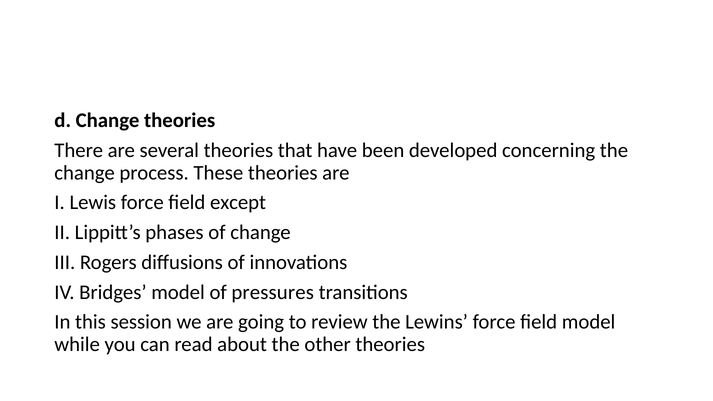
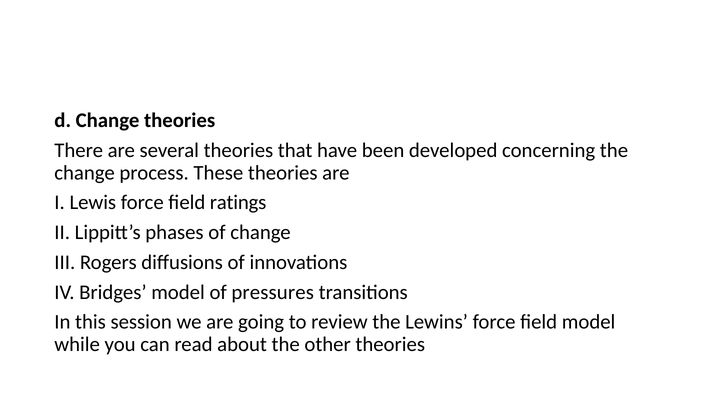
except: except -> ratings
